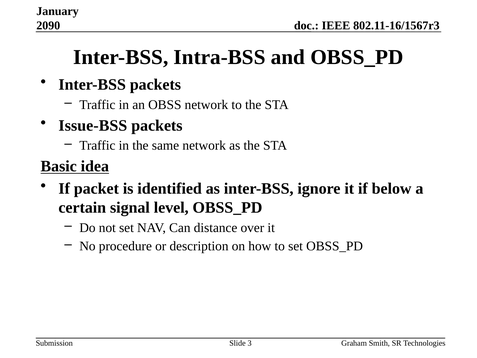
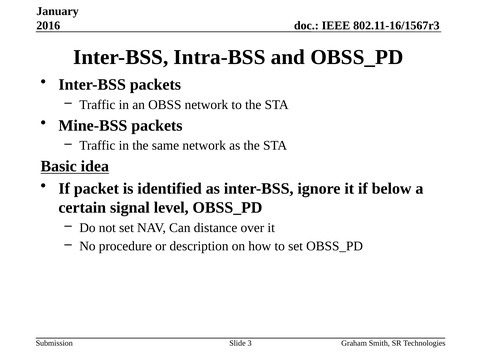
2090: 2090 -> 2016
Issue-BSS: Issue-BSS -> Mine-BSS
